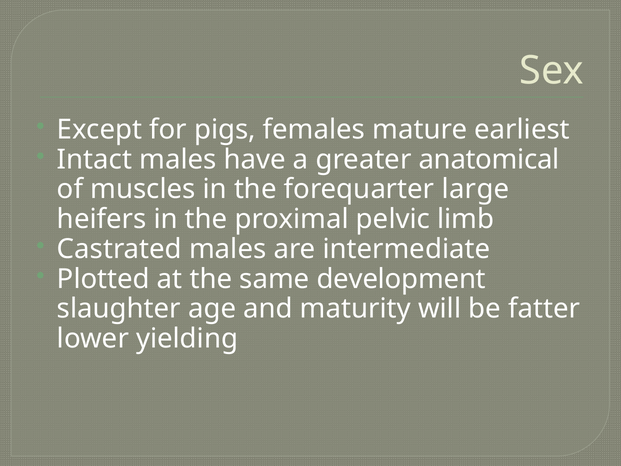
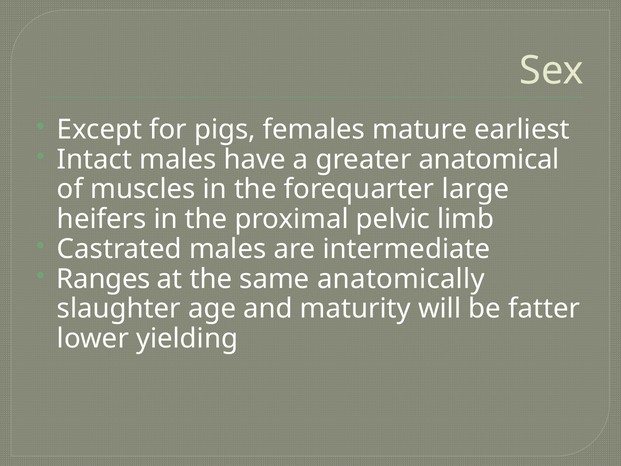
Plotted: Plotted -> Ranges
development: development -> anatomically
